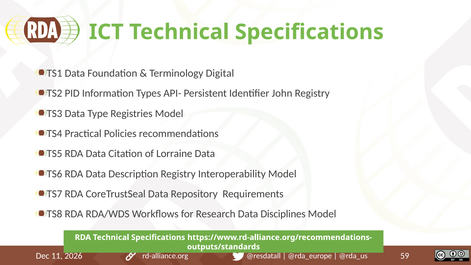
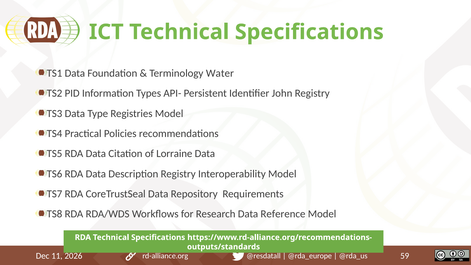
Digital: Digital -> Water
Disciplines: Disciplines -> Reference
